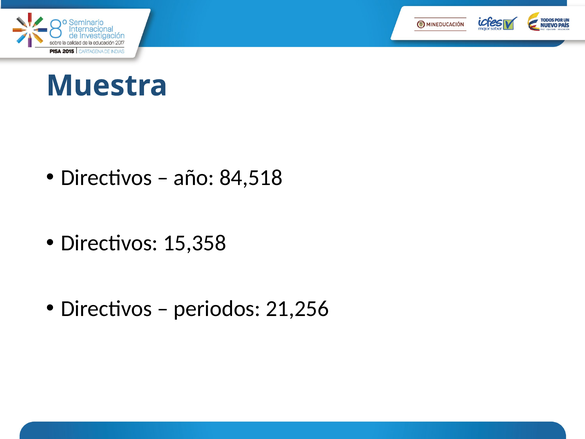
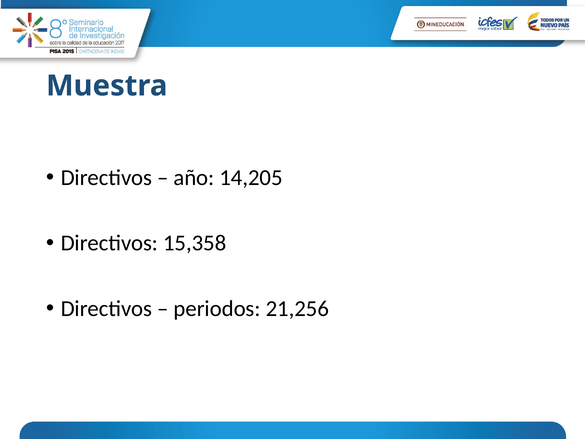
84,518: 84,518 -> 14,205
